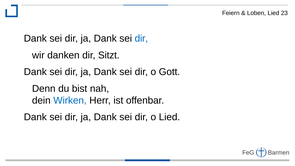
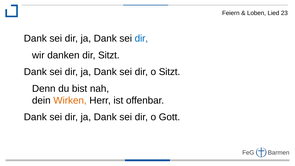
o Gott: Gott -> Sitzt
Wirken colour: blue -> orange
o Lied: Lied -> Gott
